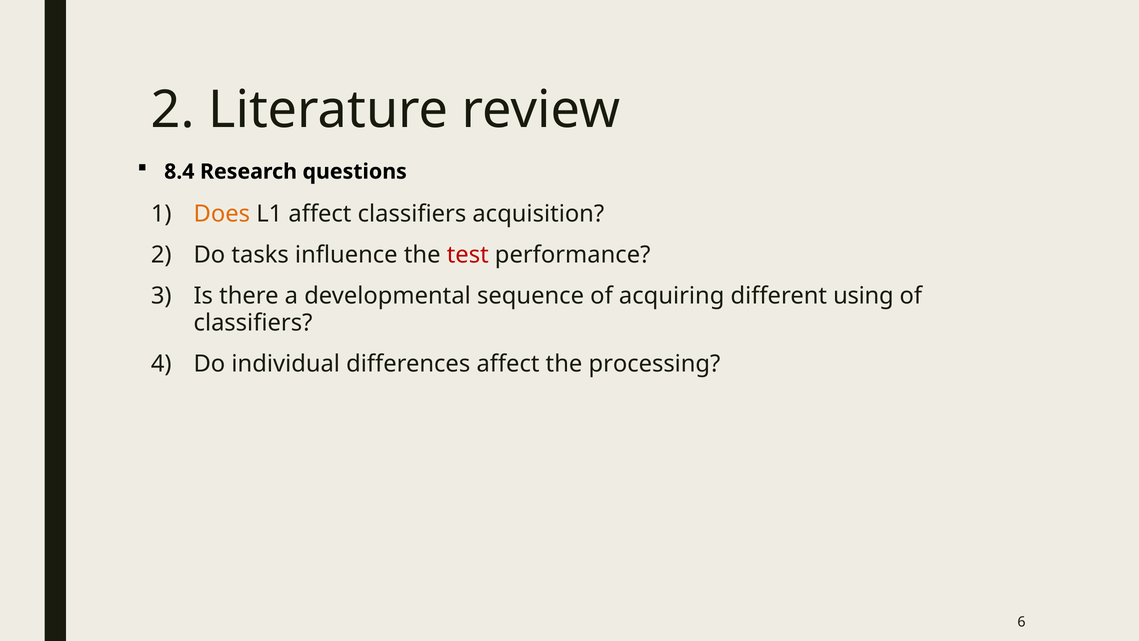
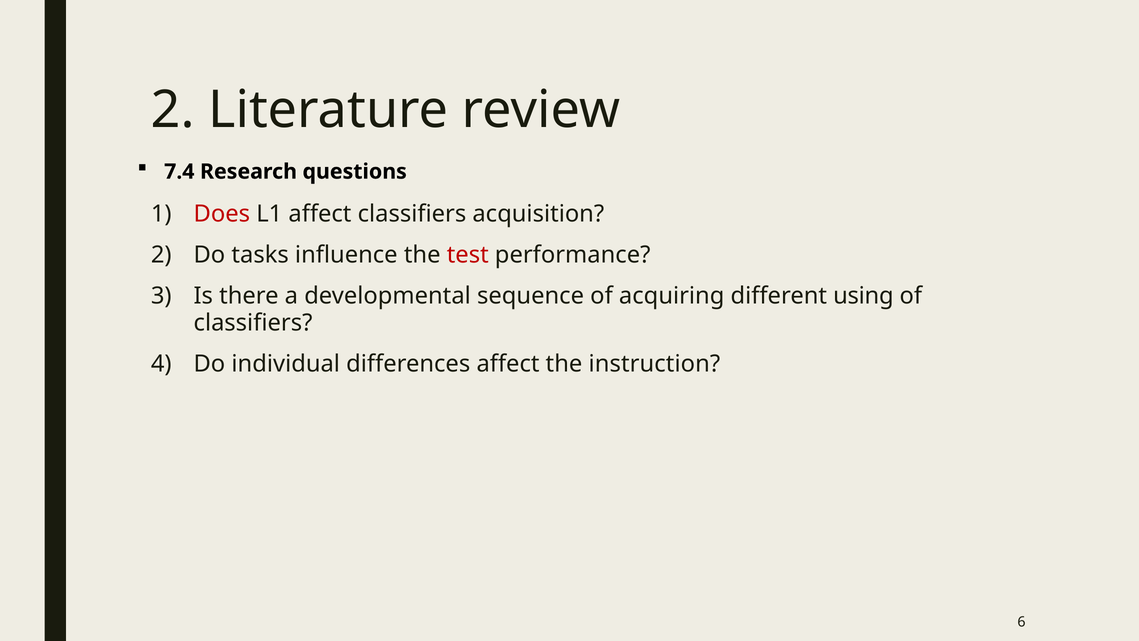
8.4: 8.4 -> 7.4
Does colour: orange -> red
processing: processing -> instruction
